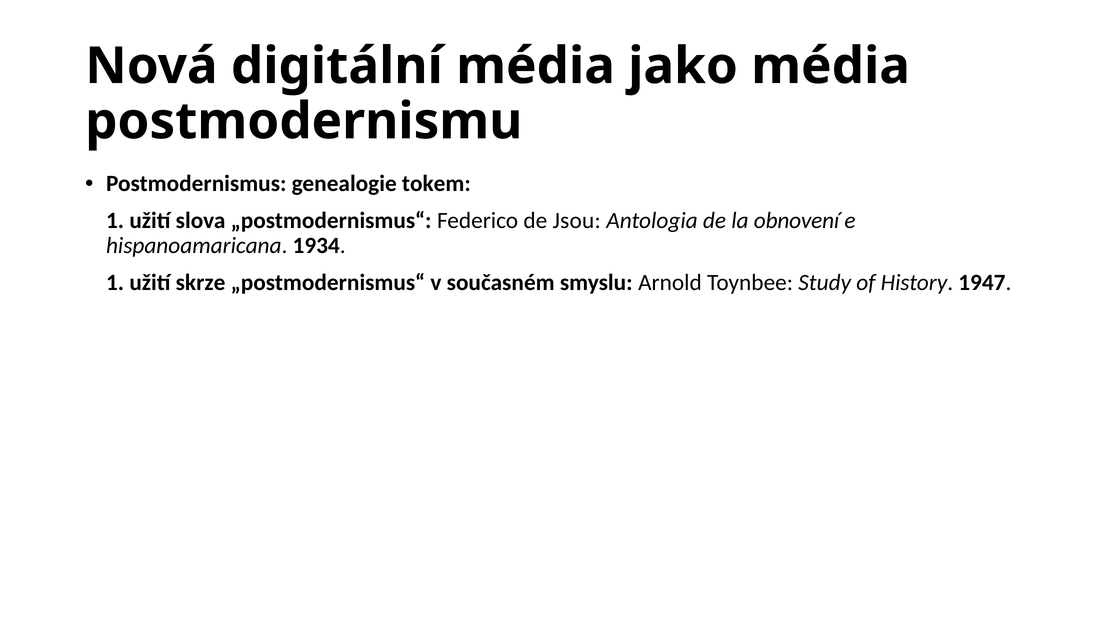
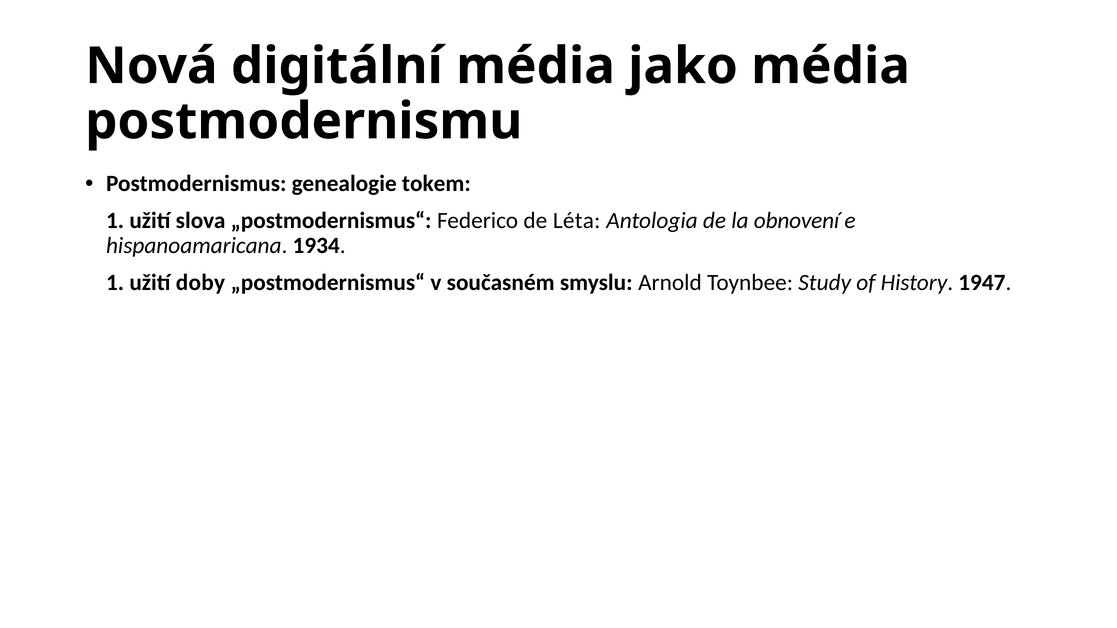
Jsou: Jsou -> Léta
skrze: skrze -> doby
